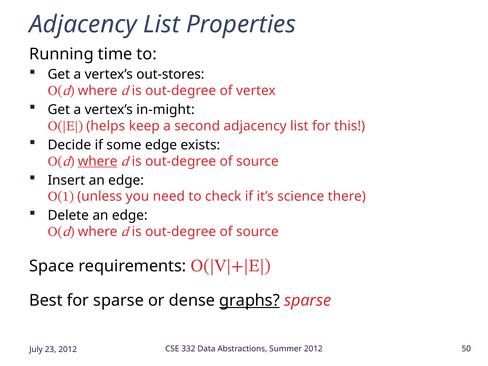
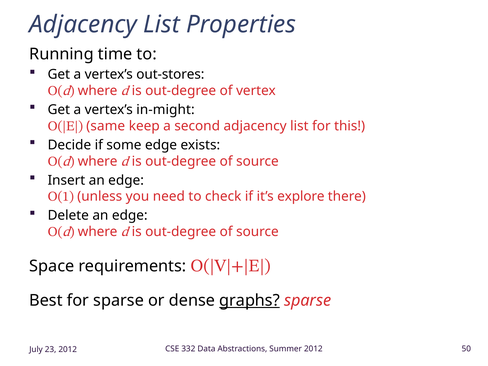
helps: helps -> same
where at (98, 161) underline: present -> none
science: science -> explore
